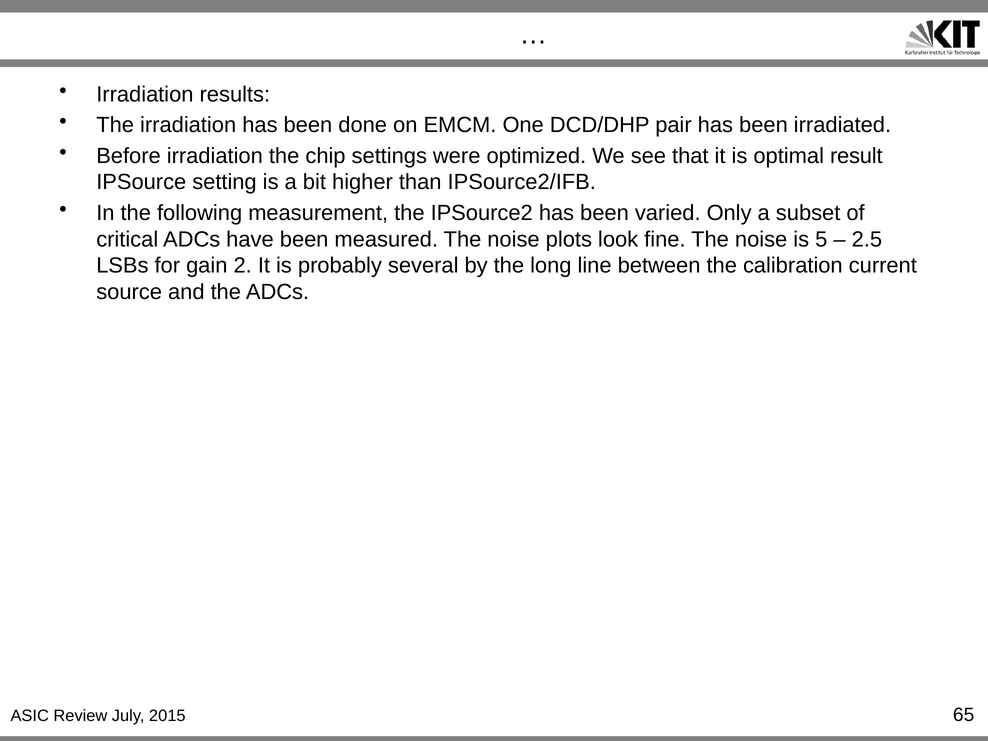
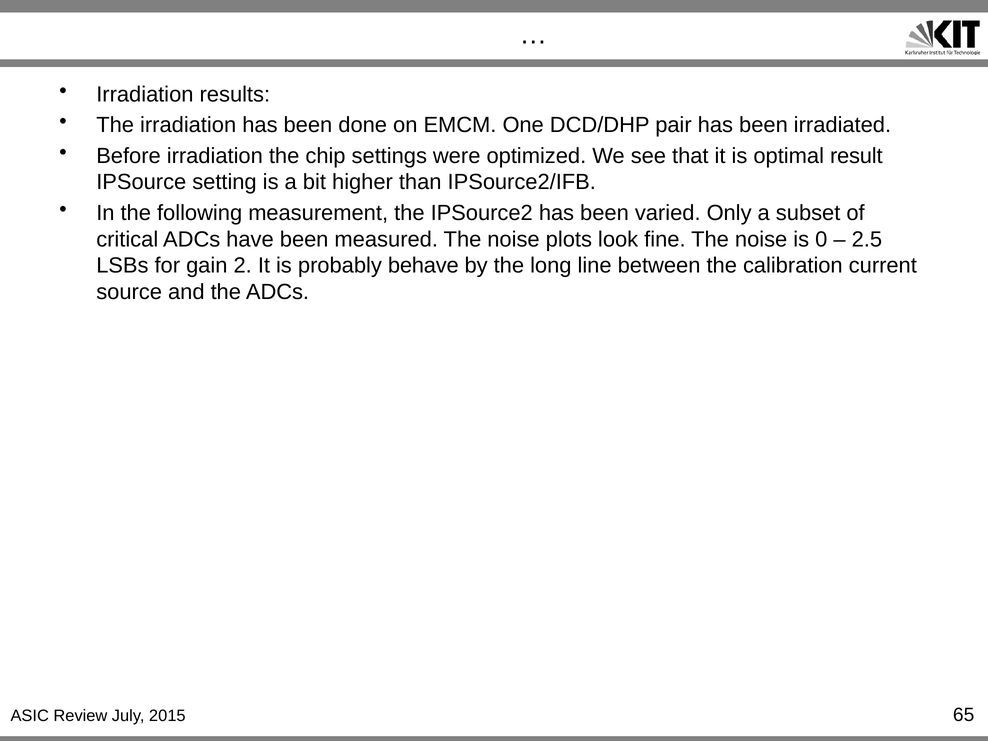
5: 5 -> 0
several: several -> behave
